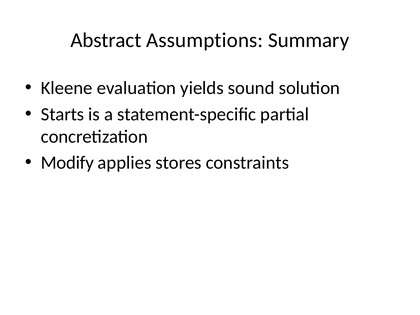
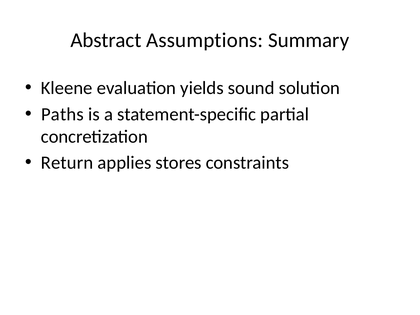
Starts: Starts -> Paths
Modify: Modify -> Return
